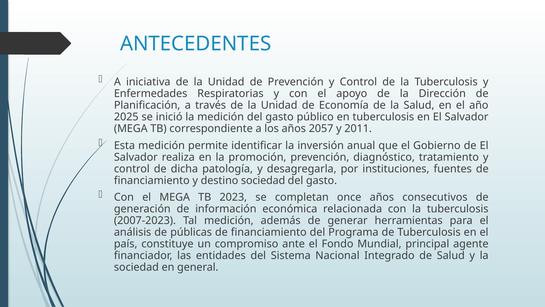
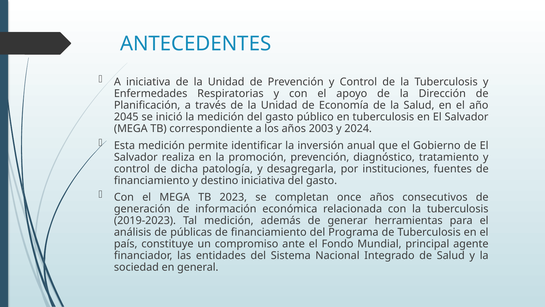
2025: 2025 -> 2045
2057: 2057 -> 2003
2011: 2011 -> 2024
destino sociedad: sociedad -> iniciativa
2007-2023: 2007-2023 -> 2019-2023
